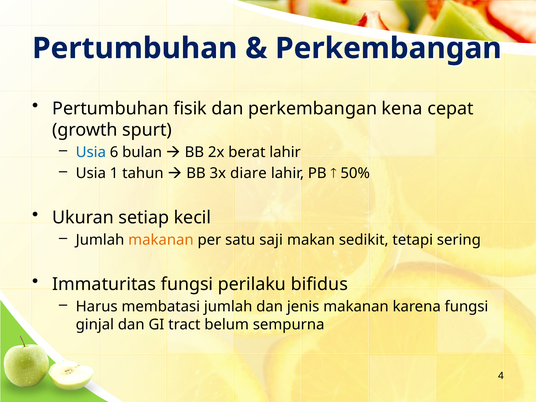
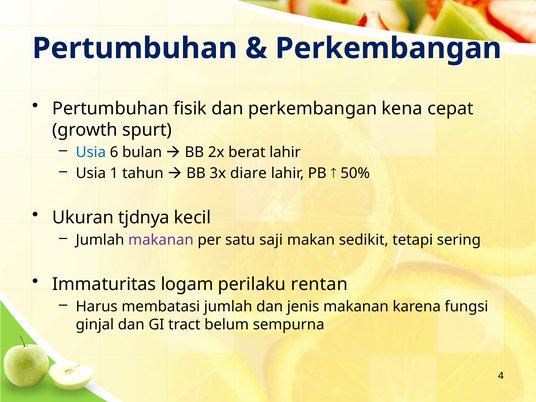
setiap: setiap -> tjdnya
makanan at (161, 240) colour: orange -> purple
Immaturitas fungsi: fungsi -> logam
bifidus: bifidus -> rentan
